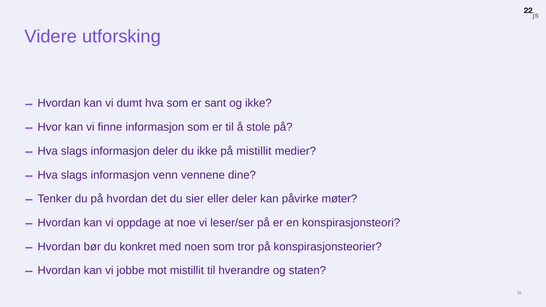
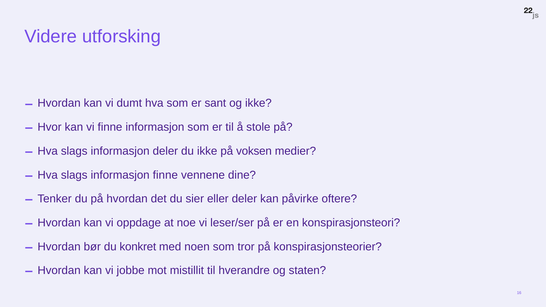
på mistillit: mistillit -> voksen
informasjon venn: venn -> finne
møter: møter -> oftere
